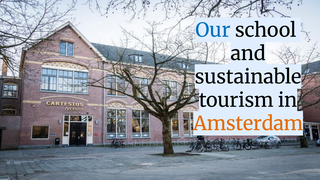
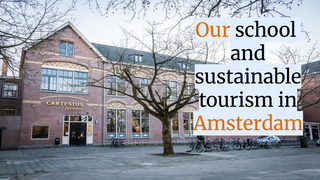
Our colour: blue -> orange
